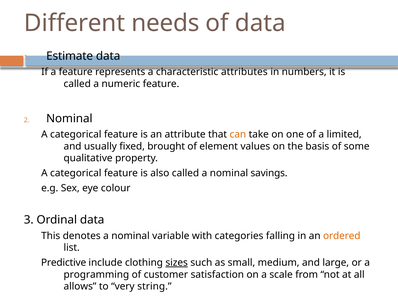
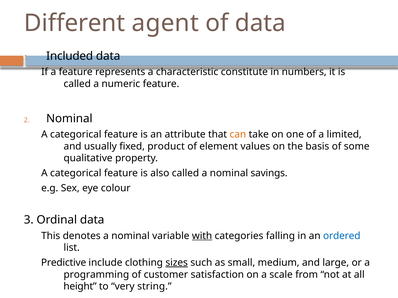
needs: needs -> agent
Estimate: Estimate -> Included
attributes: attributes -> constitute
brought: brought -> product
with underline: none -> present
ordered colour: orange -> blue
allows: allows -> height
